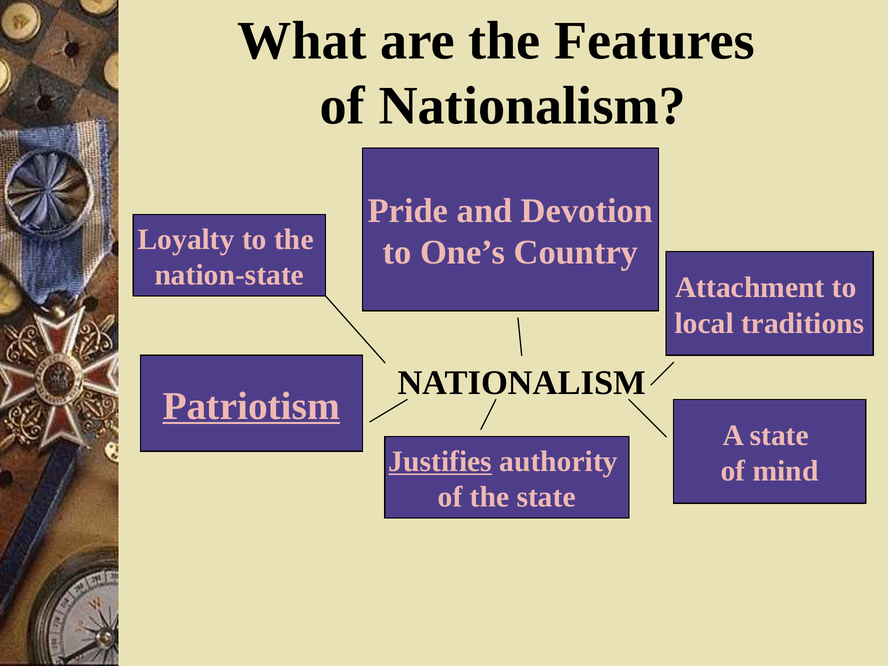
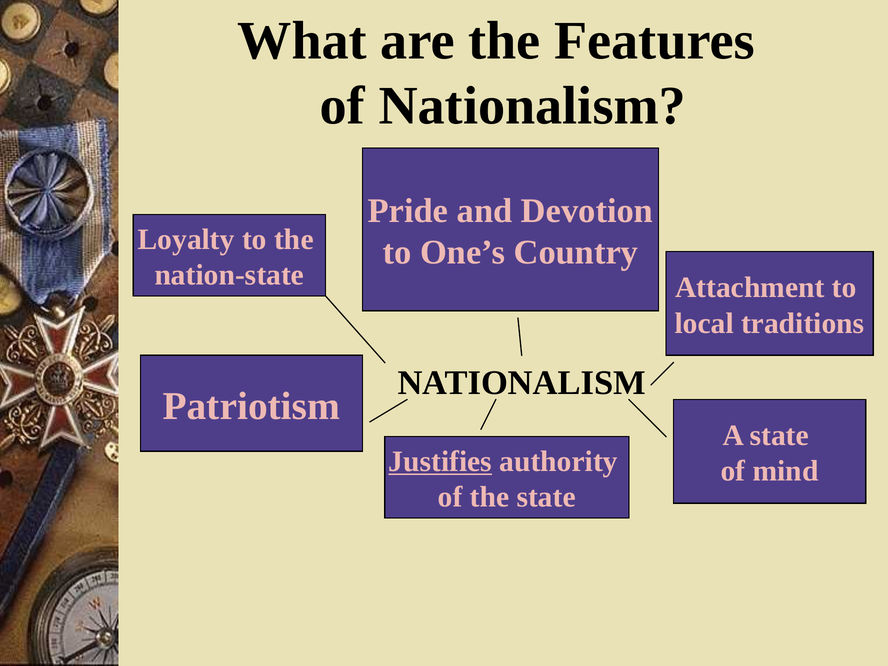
Patriotism underline: present -> none
